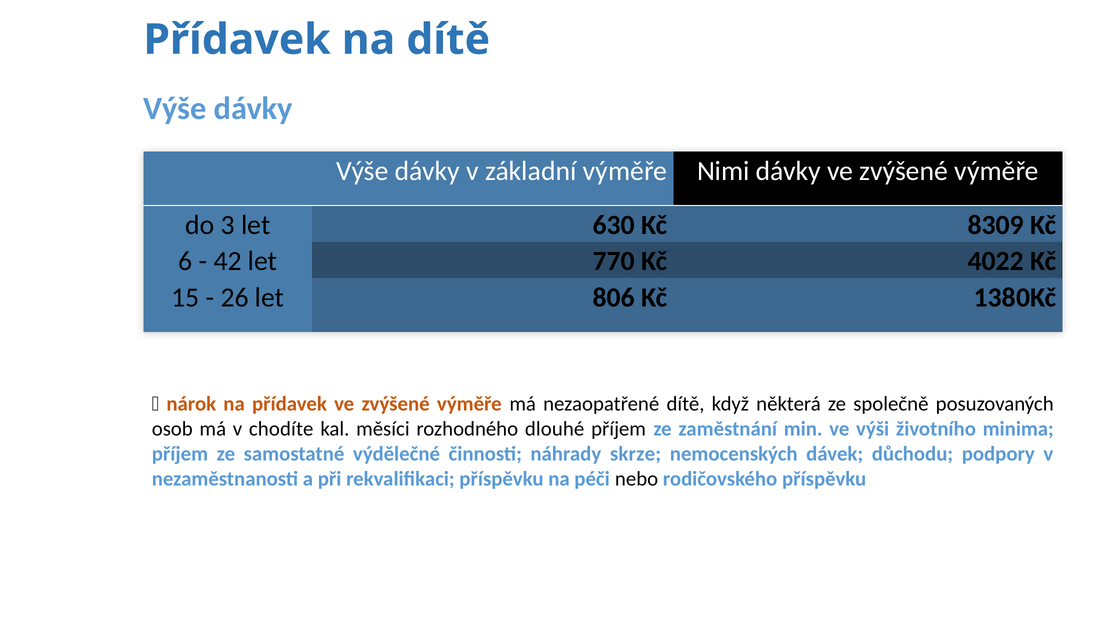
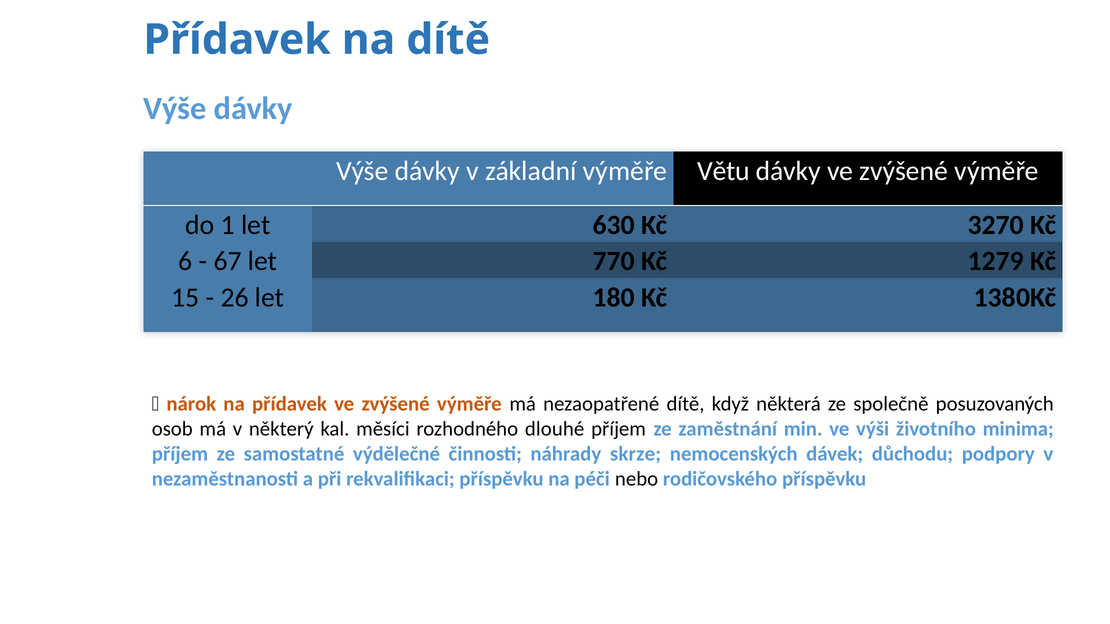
Nimi: Nimi -> Větu
3: 3 -> 1
8309: 8309 -> 3270
42: 42 -> 67
4022: 4022 -> 1279
806: 806 -> 180
chodíte: chodíte -> některý
